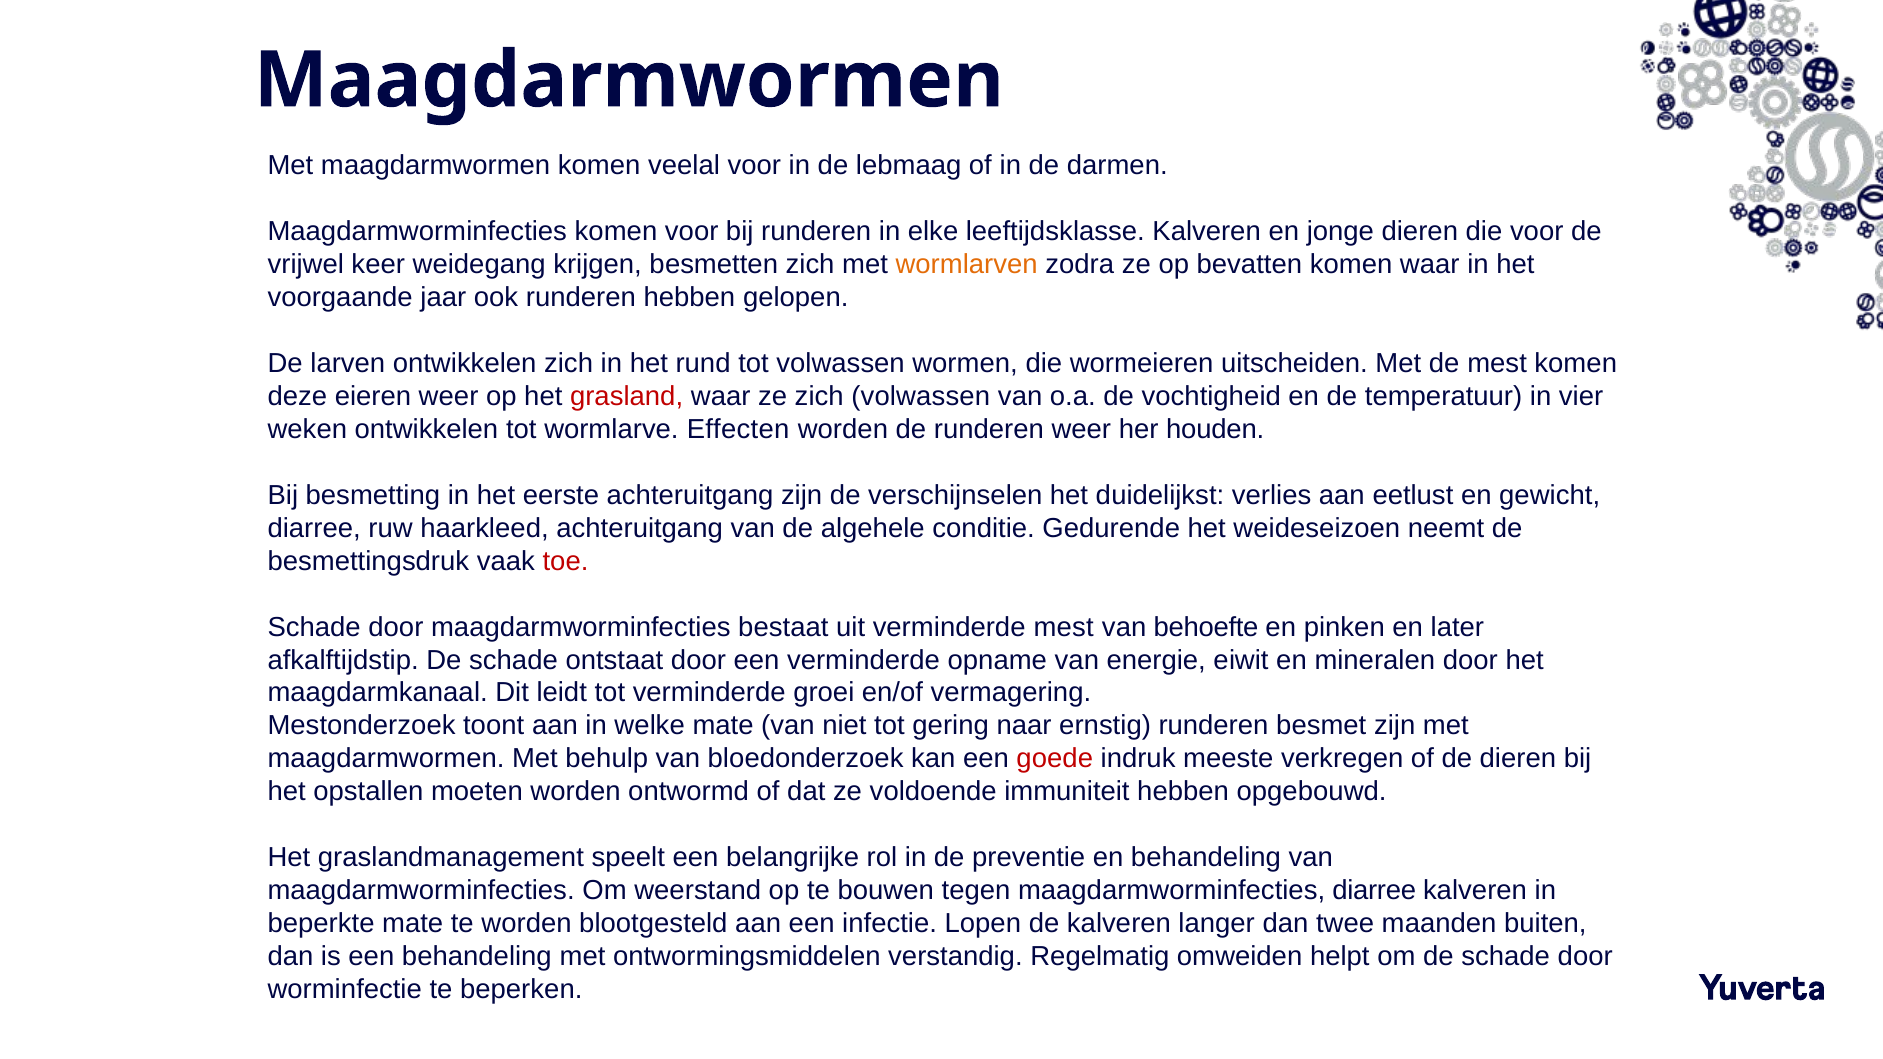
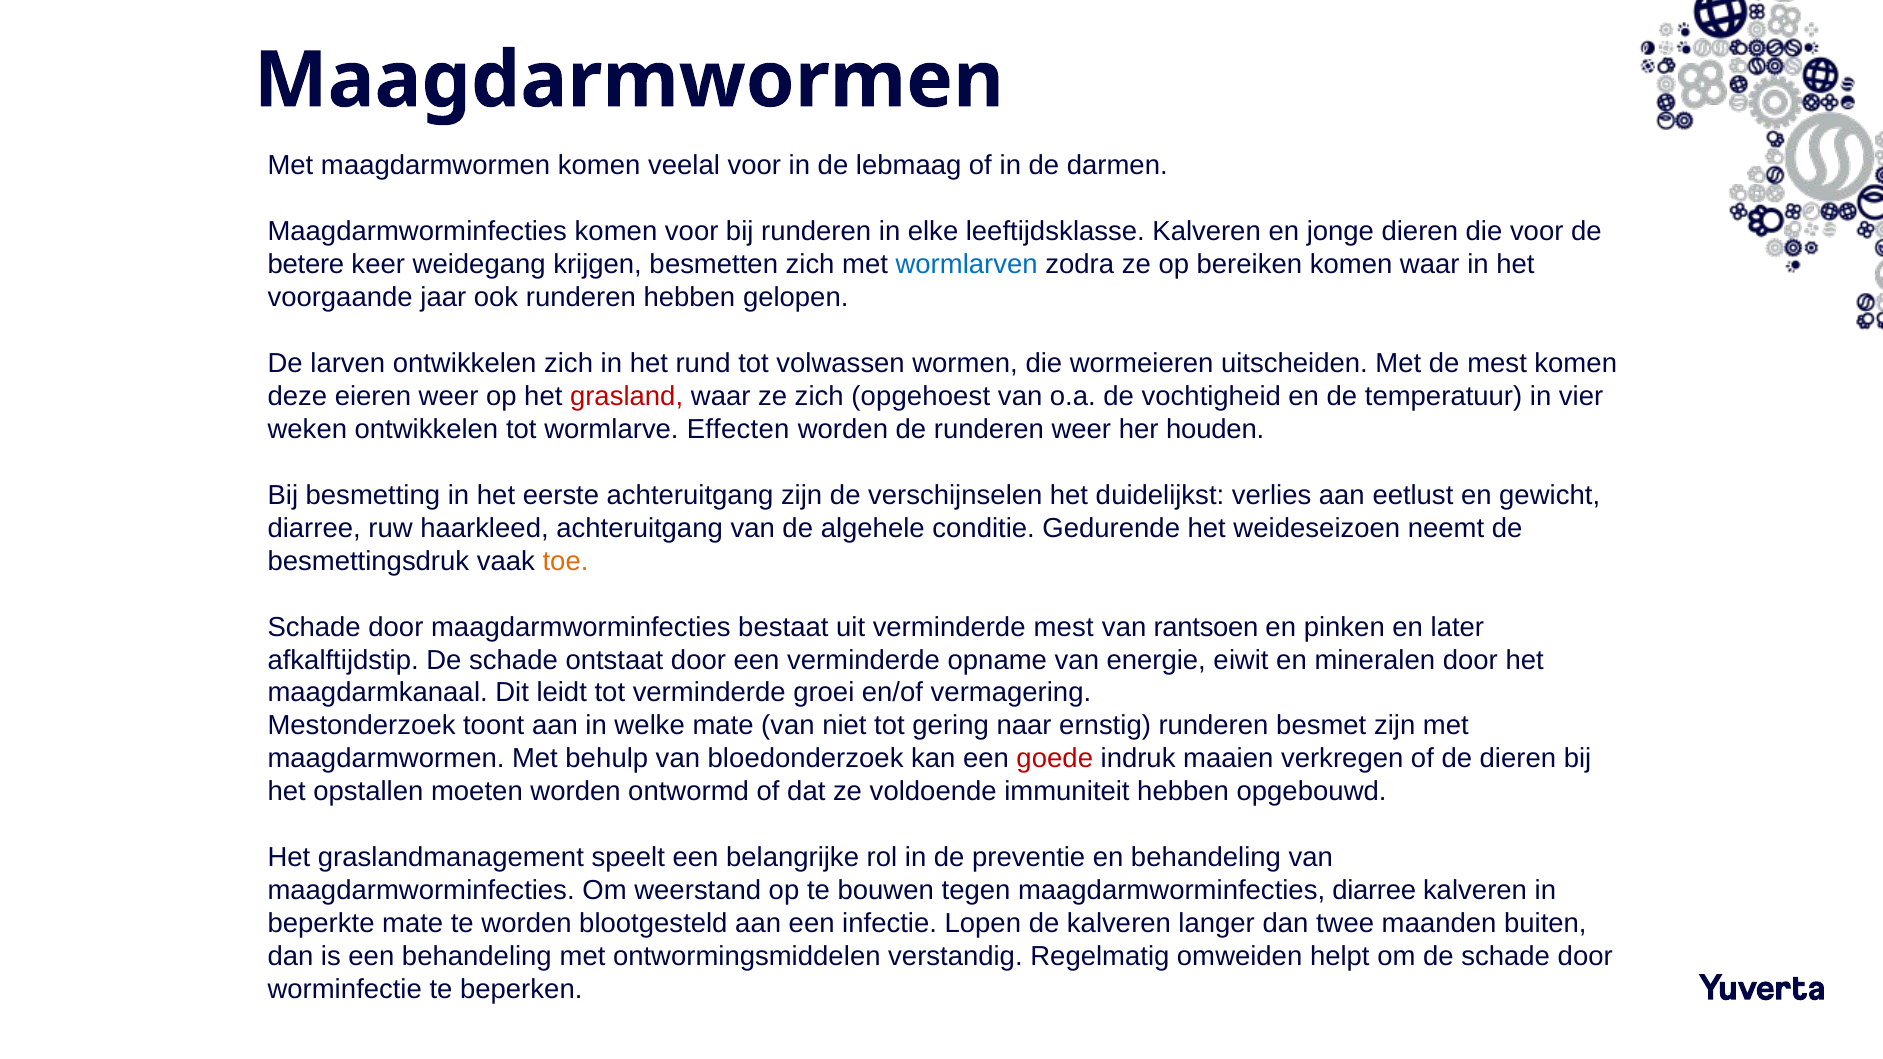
vrijwel: vrijwel -> betere
wormlarven colour: orange -> blue
bevatten: bevatten -> bereiken
zich volwassen: volwassen -> opgehoest
toe colour: red -> orange
behoefte: behoefte -> rantsoen
meeste: meeste -> maaien
